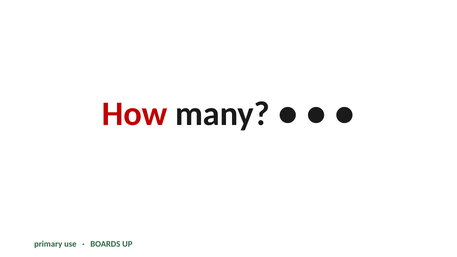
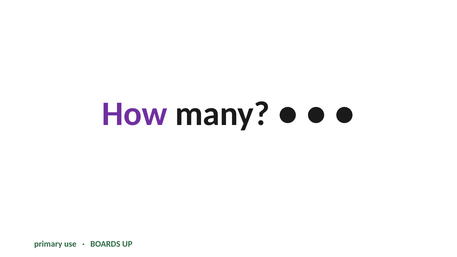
How colour: red -> purple
